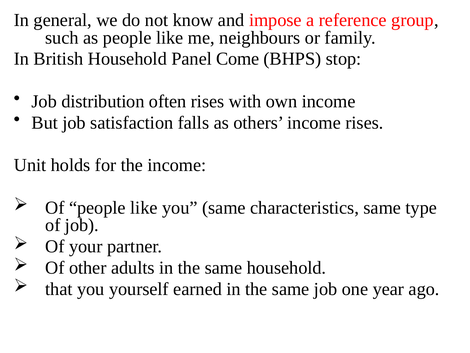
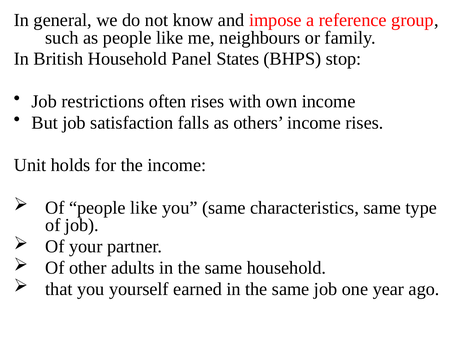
Come: Come -> States
distribution: distribution -> restrictions
